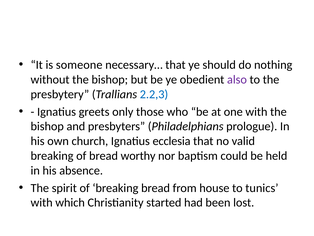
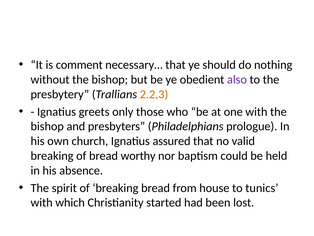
someone: someone -> comment
2.2,3 colour: blue -> orange
ecclesia: ecclesia -> assured
